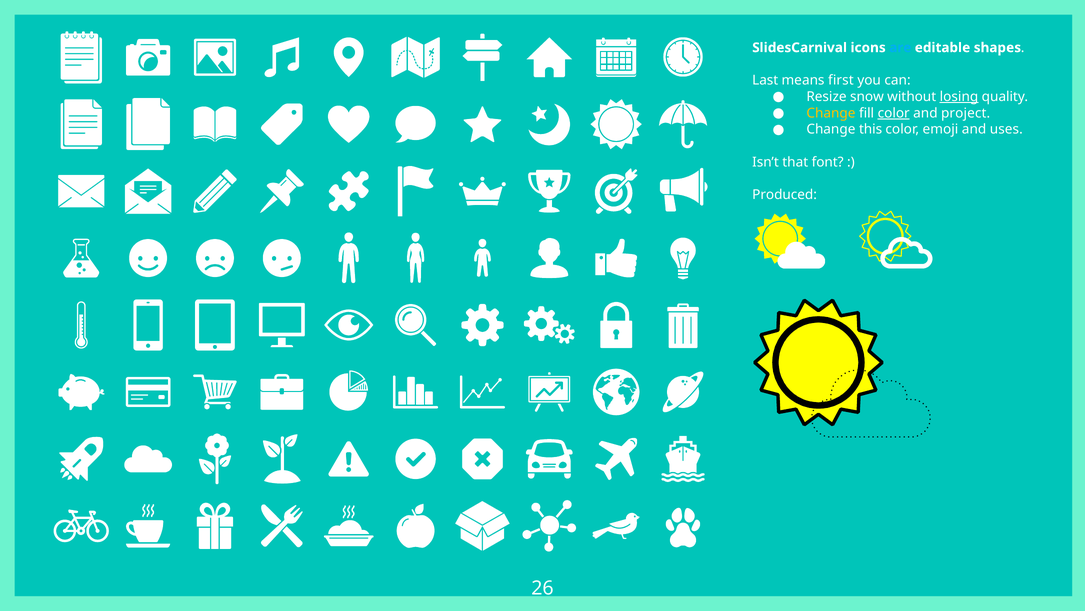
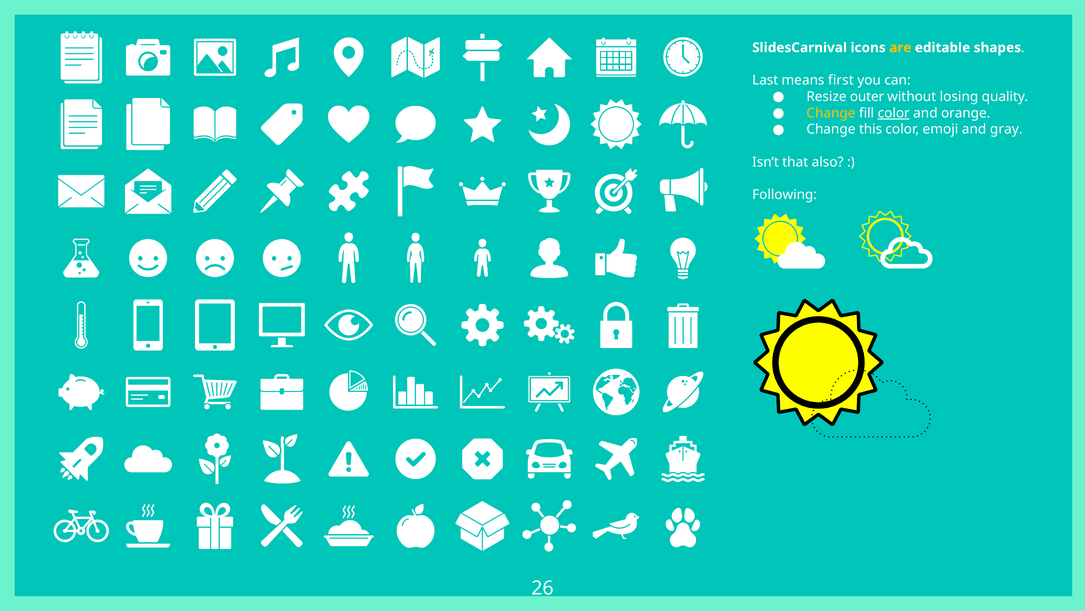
are colour: light blue -> yellow
snow: snow -> outer
losing underline: present -> none
project: project -> orange
uses: uses -> gray
font: font -> also
Produced: Produced -> Following
